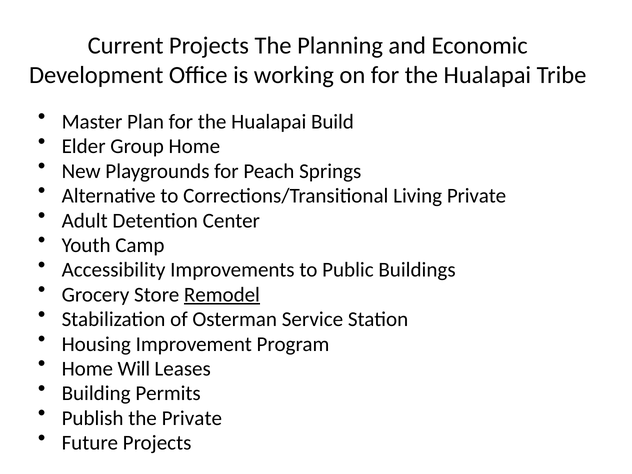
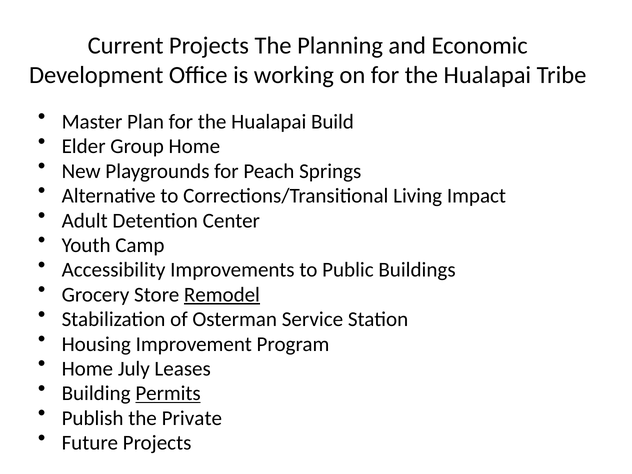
Living Private: Private -> Impact
Will: Will -> July
Permits underline: none -> present
